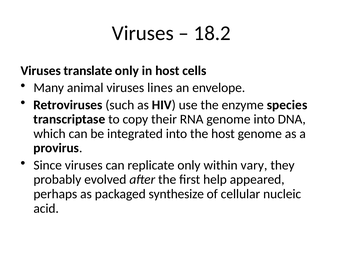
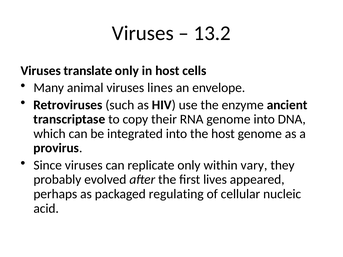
18.2: 18.2 -> 13.2
species: species -> ancient
help: help -> lives
synthesize: synthesize -> regulating
